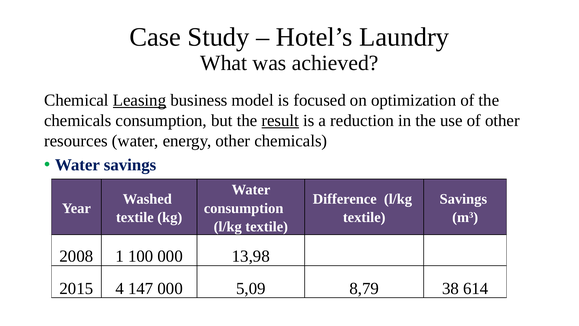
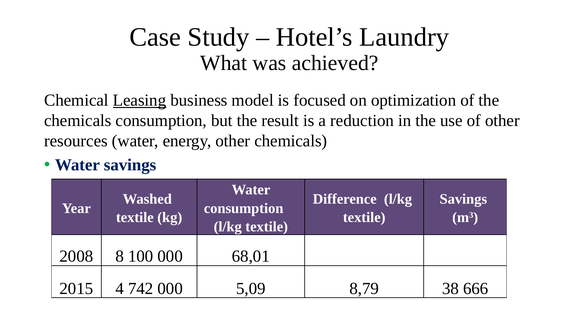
result underline: present -> none
1: 1 -> 8
13,98: 13,98 -> 68,01
147: 147 -> 742
614: 614 -> 666
